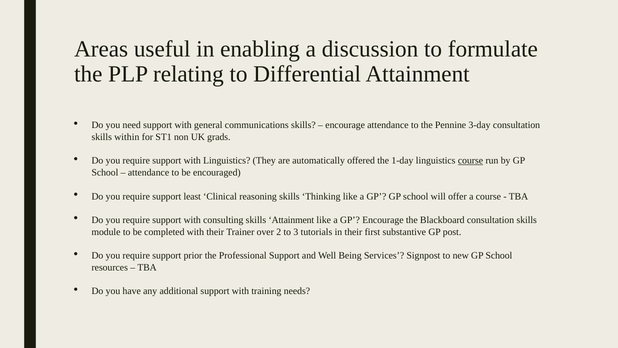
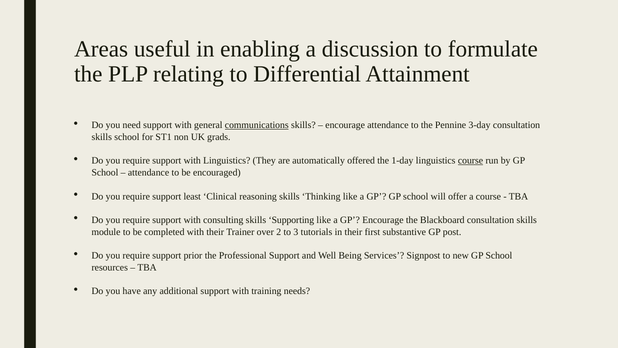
communications underline: none -> present
skills within: within -> school
skills Attainment: Attainment -> Supporting
